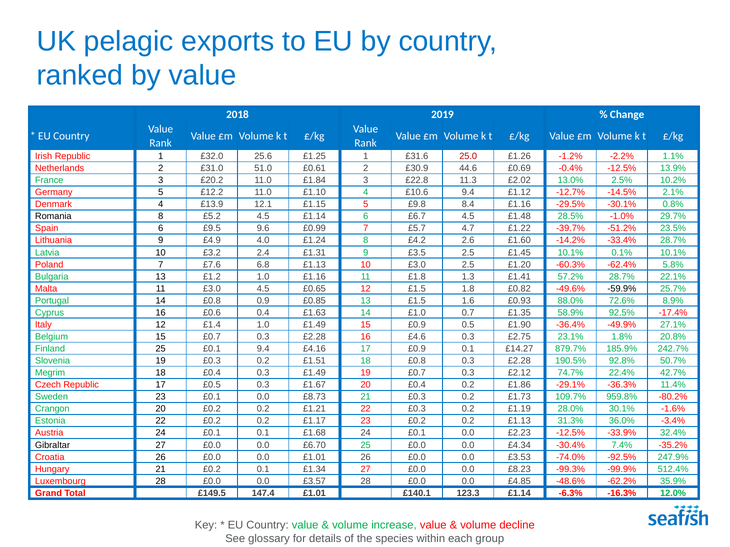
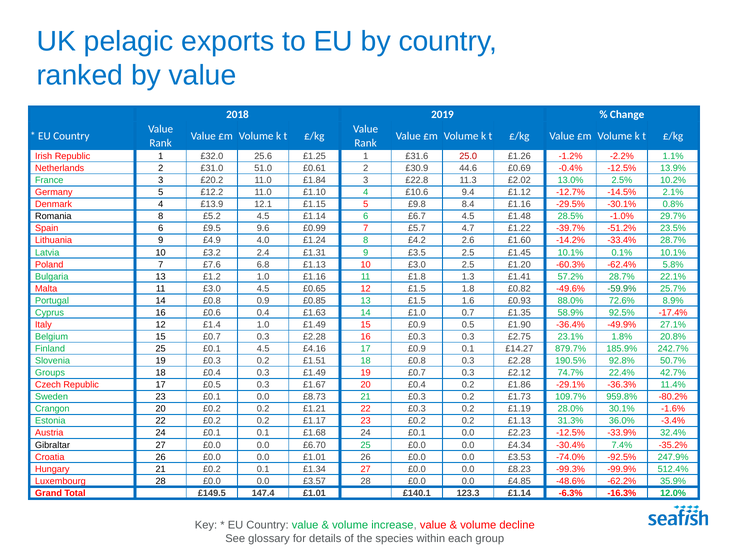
-59.9% colour: black -> green
16 £4.6: £4.6 -> £0.3
£0.1 9.4: 9.4 -> 4.5
Megrim: Megrim -> Groups
